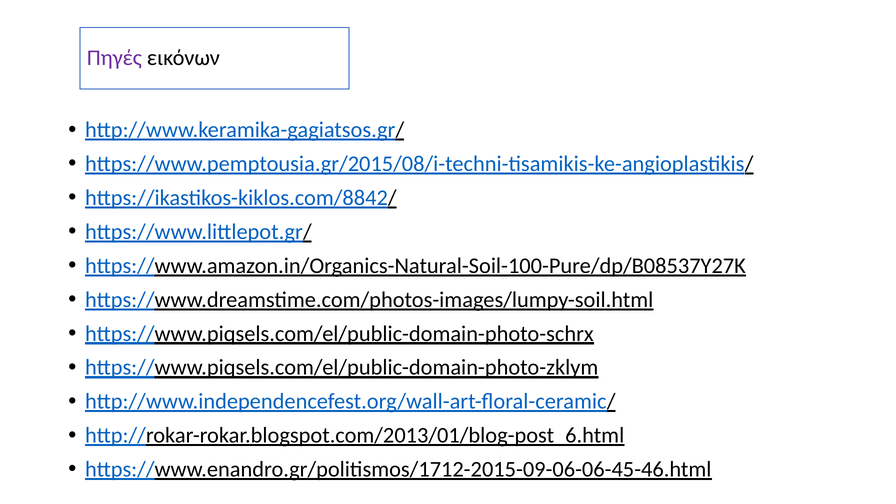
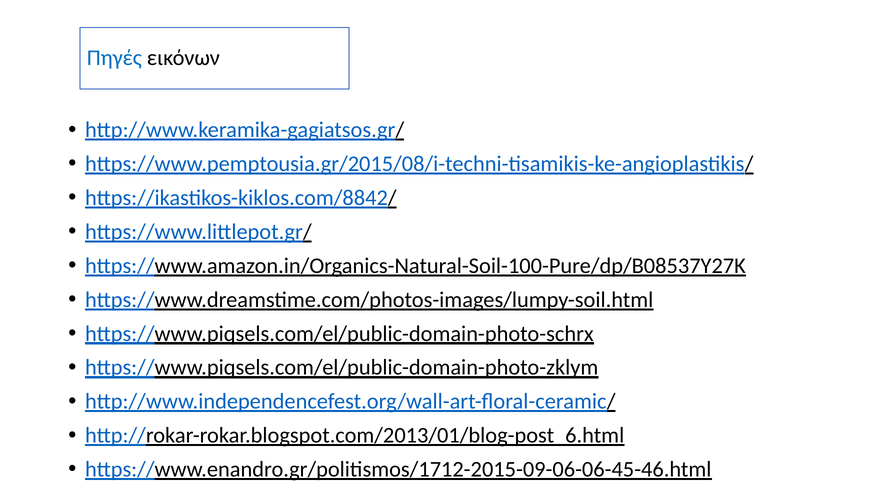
Πηγές colour: purple -> blue
